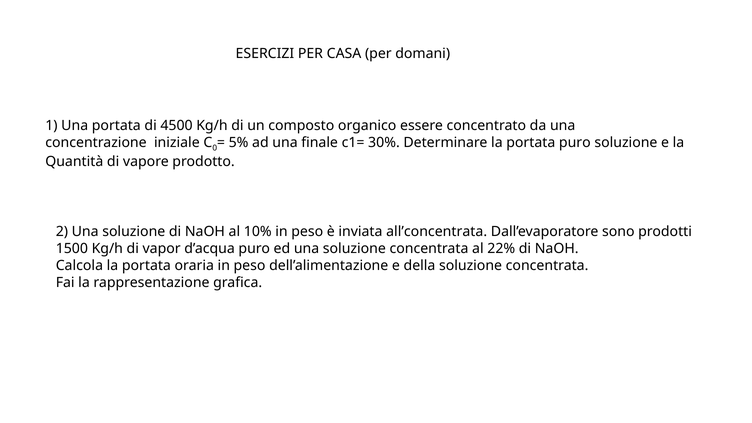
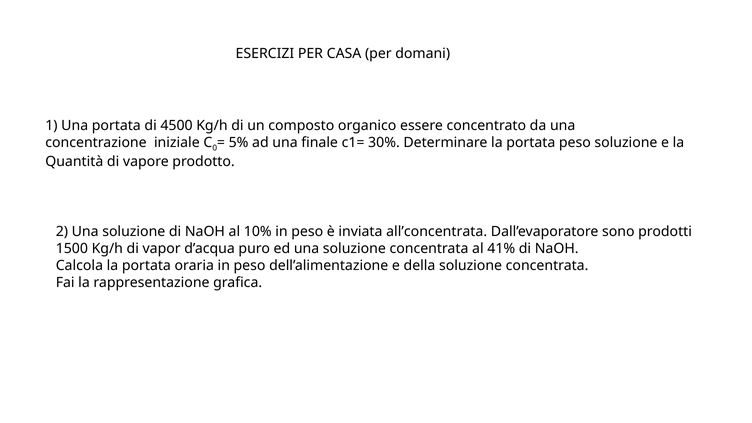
portata puro: puro -> peso
22%: 22% -> 41%
